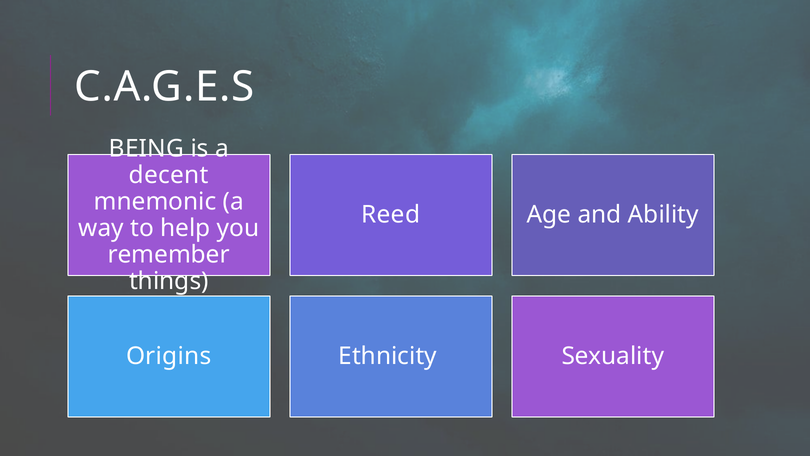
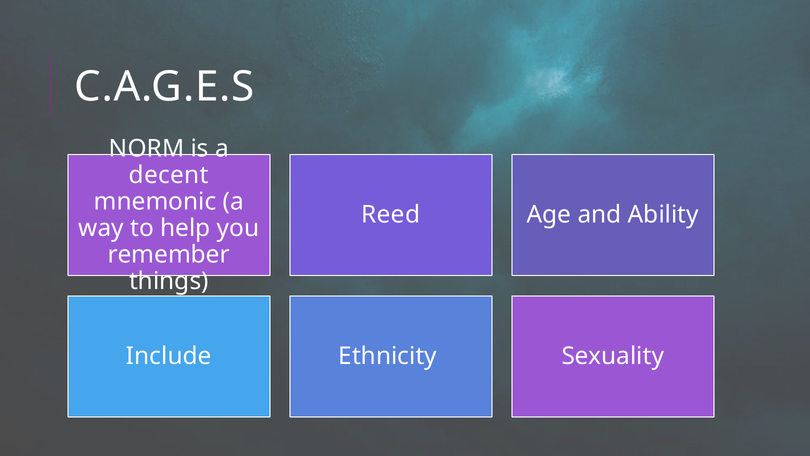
BEING: BEING -> NORM
Origins: Origins -> Include
